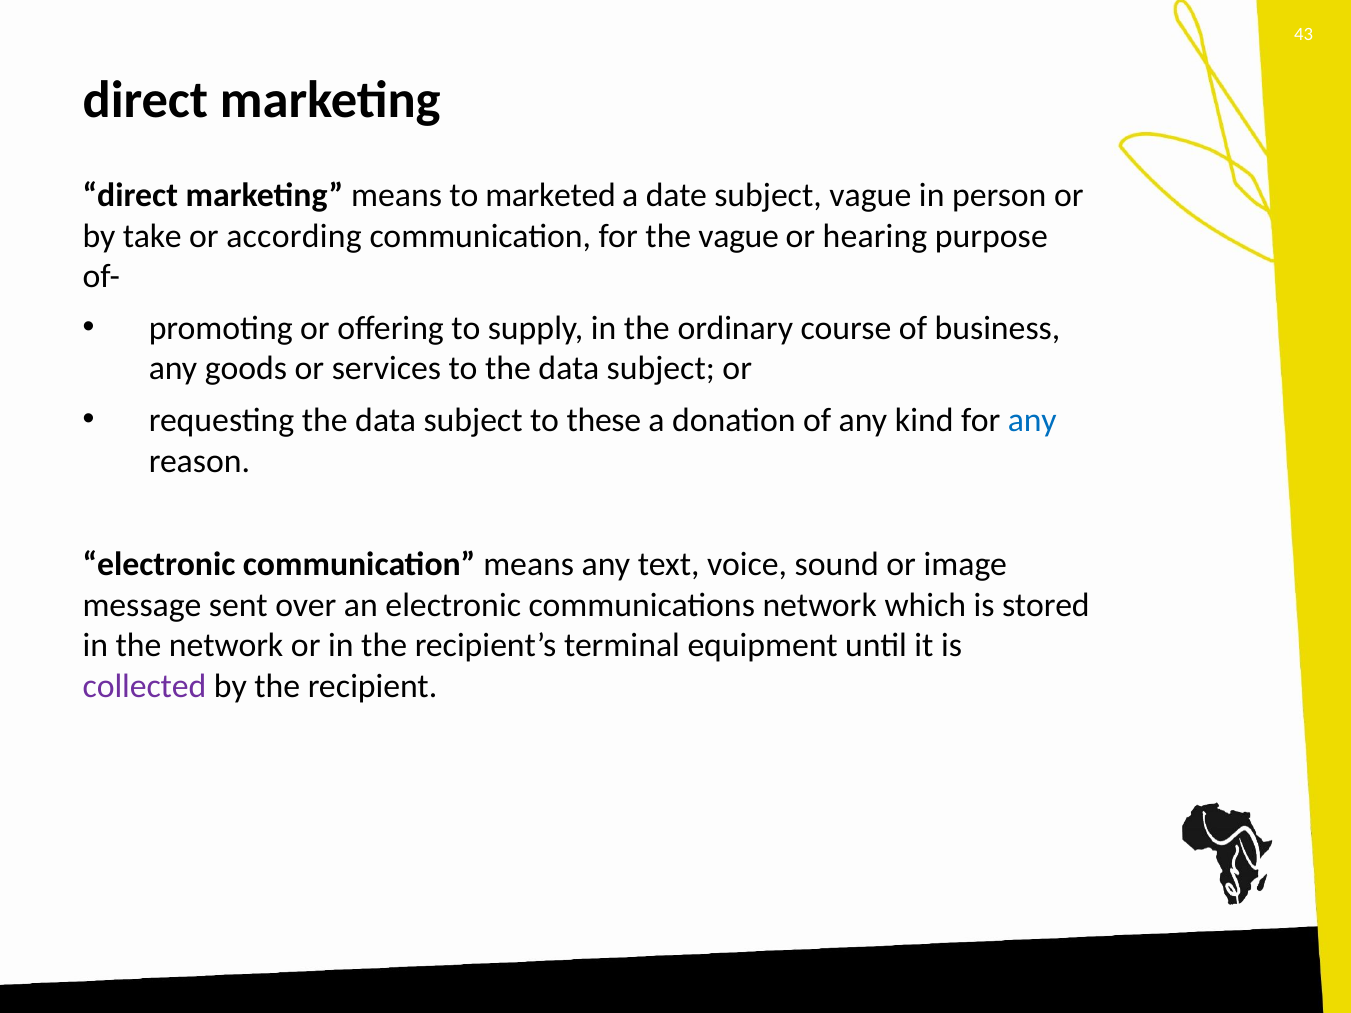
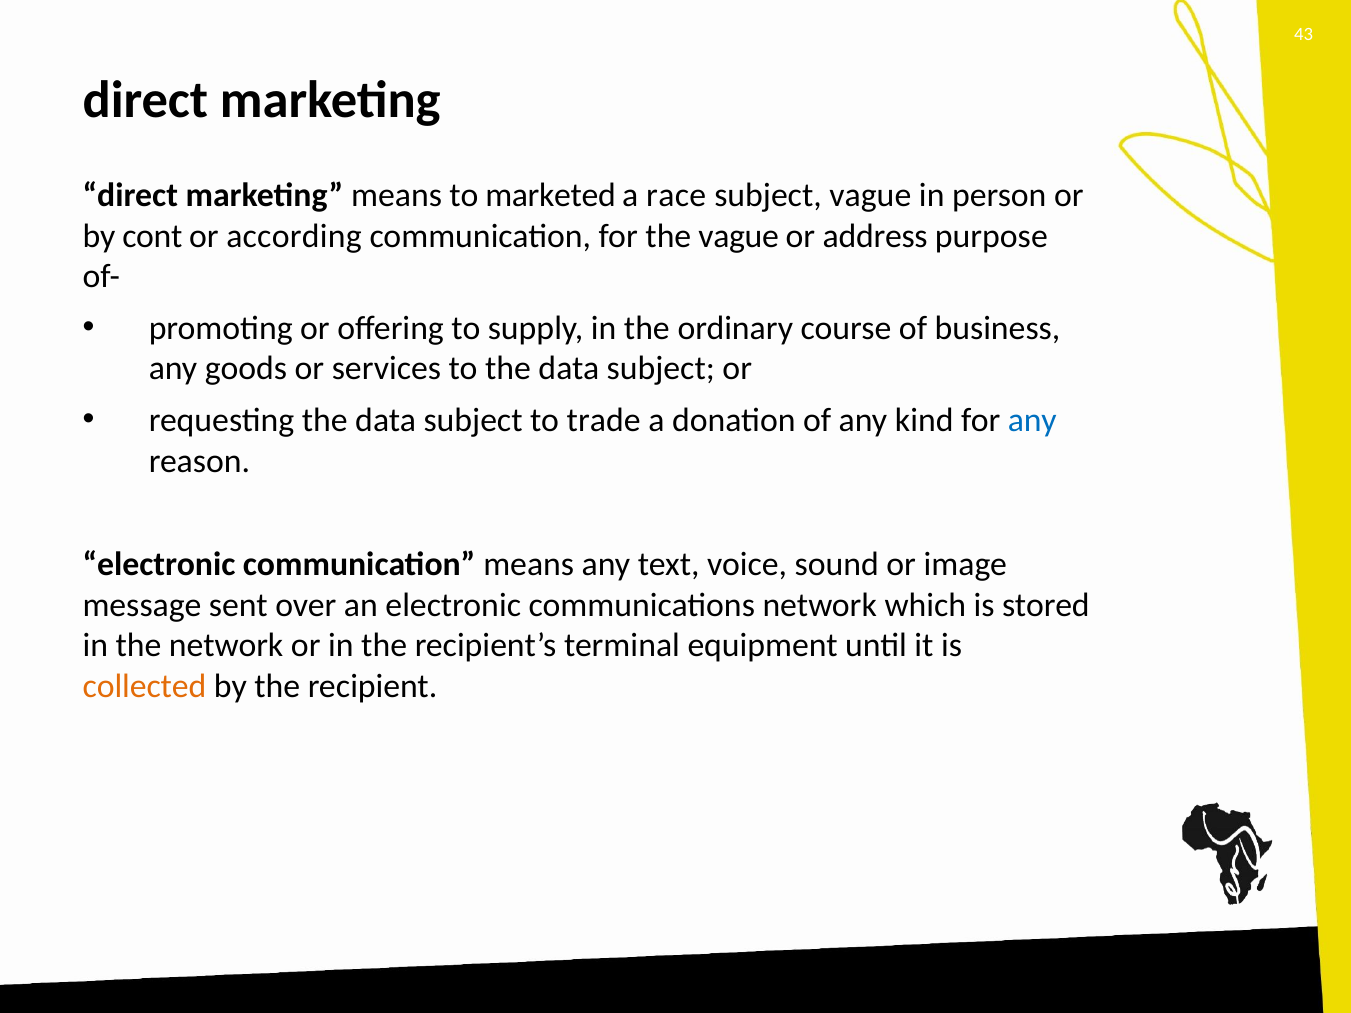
date: date -> race
take: take -> cont
hearing: hearing -> address
these: these -> trade
collected colour: purple -> orange
